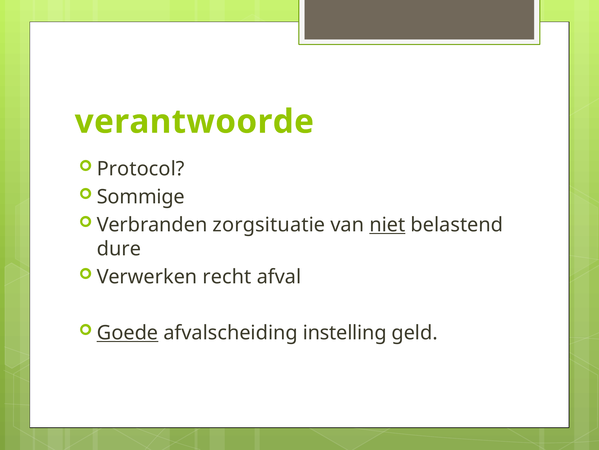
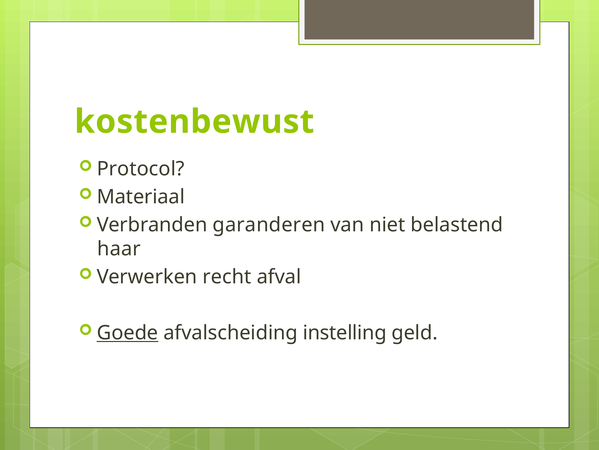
verantwoorde: verantwoorde -> kostenbewust
Sommige: Sommige -> Materiaal
zorgsituatie: zorgsituatie -> garanderen
niet underline: present -> none
dure: dure -> haar
